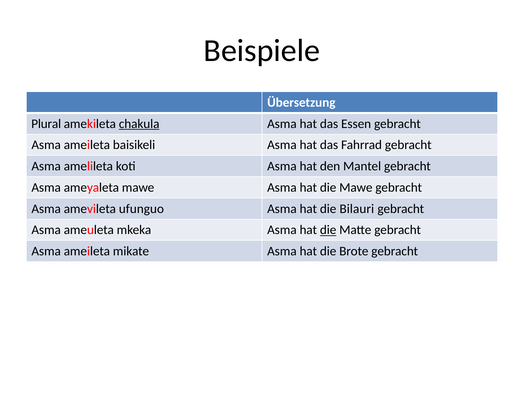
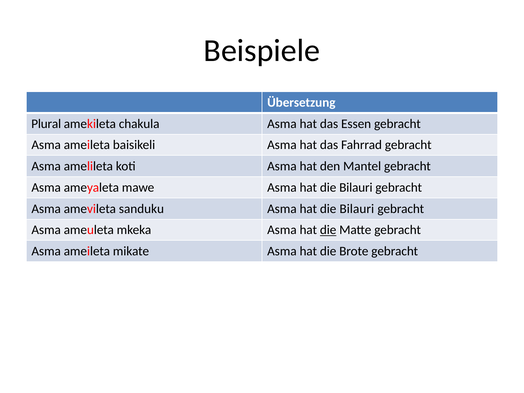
chakula underline: present -> none
Mawe at (356, 187): Mawe -> Bilauri
ufunguo: ufunguo -> sanduku
